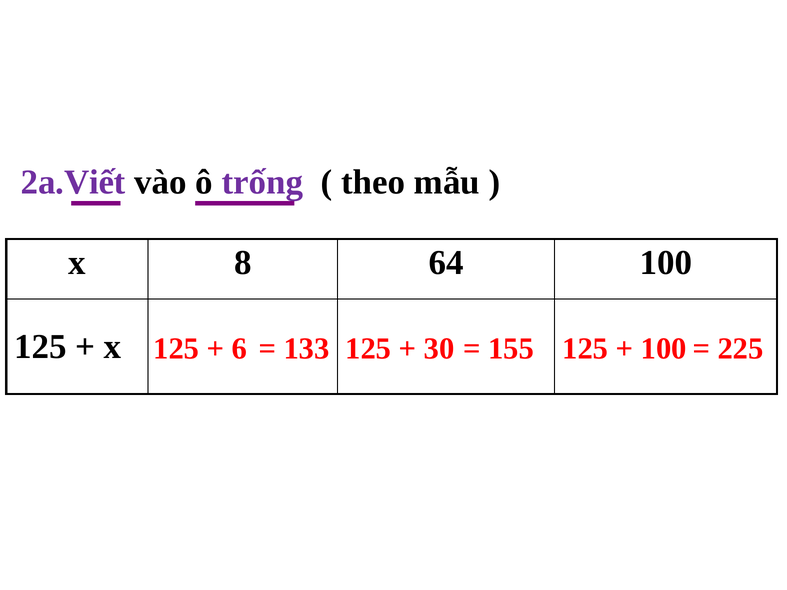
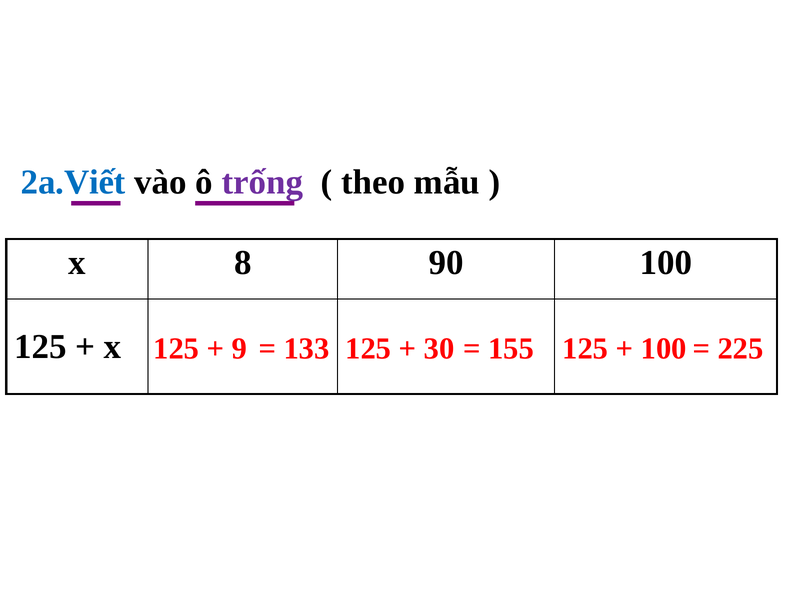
2a.Viết colour: purple -> blue
64: 64 -> 90
6: 6 -> 9
